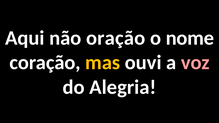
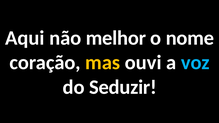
oração: oração -> melhor
voz colour: pink -> light blue
Alegria: Alegria -> Seduzir
